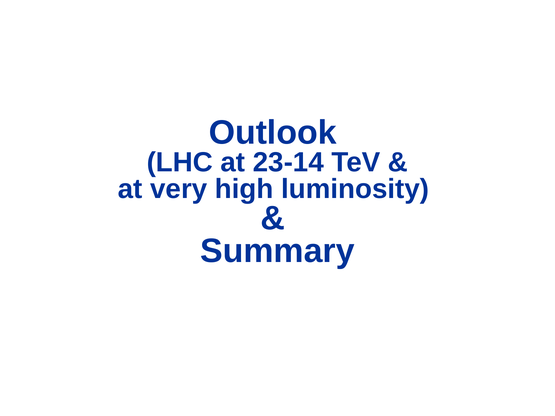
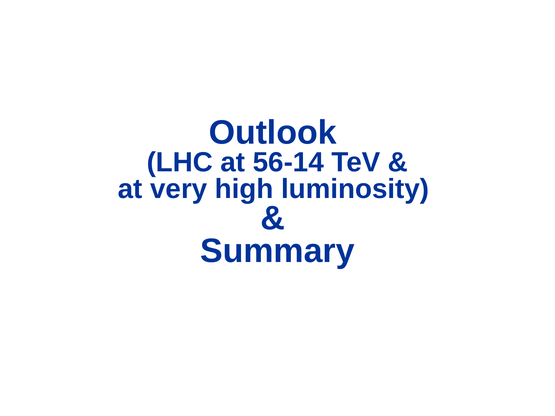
23-14: 23-14 -> 56-14
